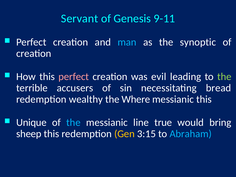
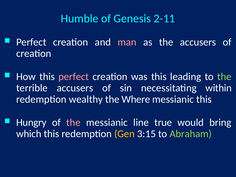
Servant: Servant -> Humble
9-11: 9-11 -> 2-11
man colour: light blue -> pink
the synoptic: synoptic -> accusers
was evil: evil -> this
bread: bread -> within
Unique: Unique -> Hungry
the at (73, 122) colour: light blue -> pink
sheep: sheep -> which
Abraham colour: light blue -> light green
